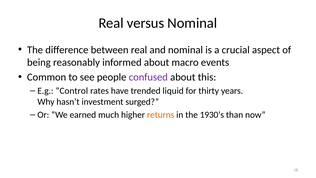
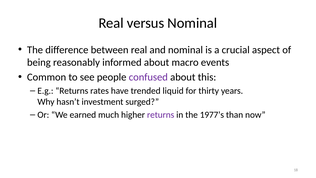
E.g Control: Control -> Returns
returns at (161, 115) colour: orange -> purple
1930’s: 1930’s -> 1977’s
